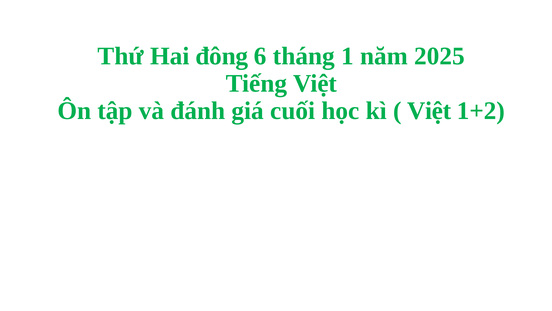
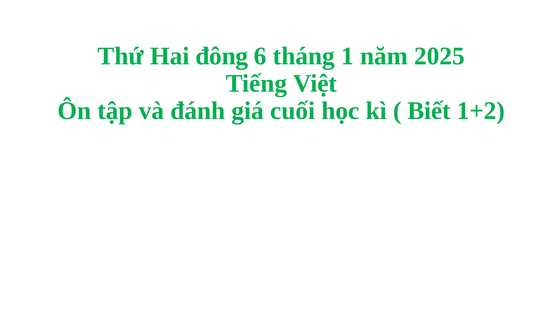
Việt at (429, 111): Việt -> Biết
